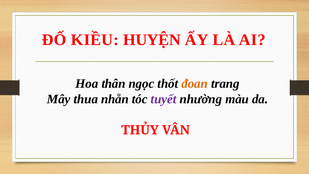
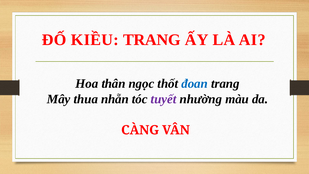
KIỀU HUYỆN: HUYỆN -> TRANG
đoan colour: orange -> blue
THỦY: THỦY -> CÀNG
